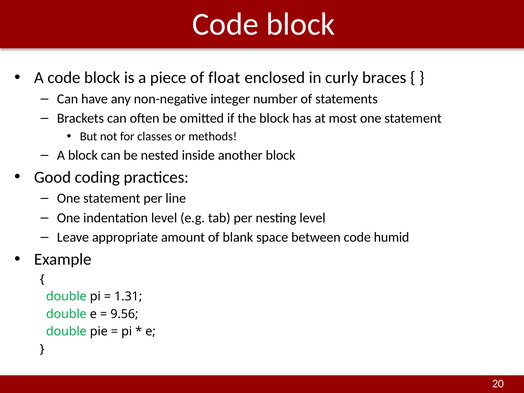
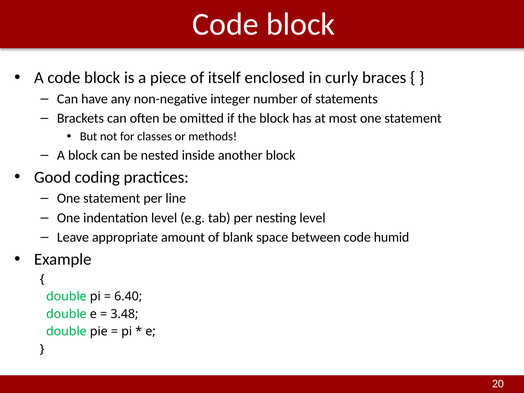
float: float -> itself
1.31: 1.31 -> 6.40
9.56: 9.56 -> 3.48
